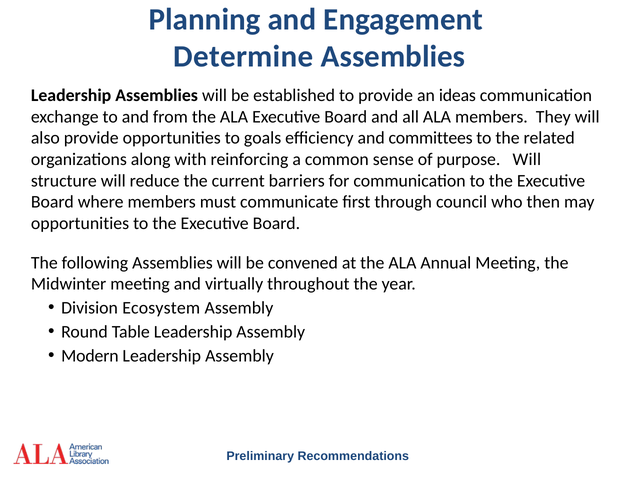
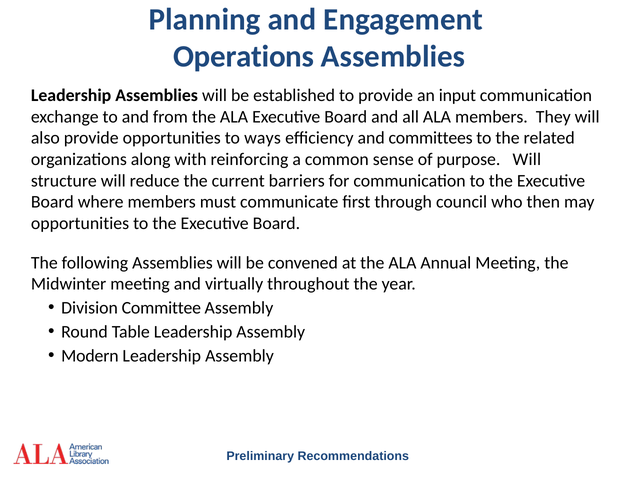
Determine: Determine -> Operations
ideas: ideas -> input
goals: goals -> ways
Ecosystem: Ecosystem -> Committee
